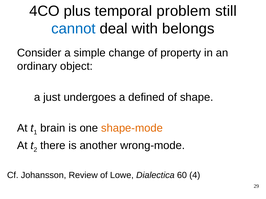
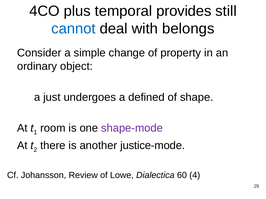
problem: problem -> provides
brain: brain -> room
shape-mode colour: orange -> purple
wrong-mode: wrong-mode -> justice-mode
